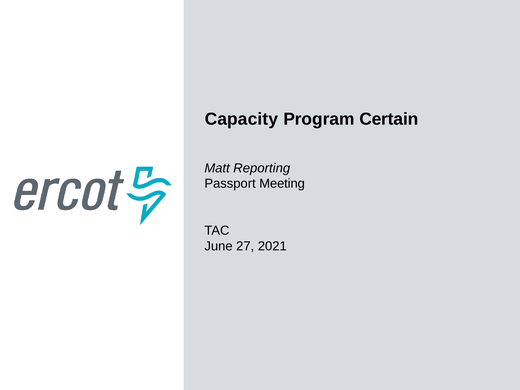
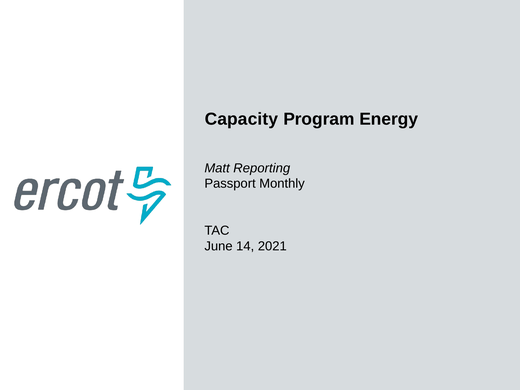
Certain: Certain -> Energy
Meeting: Meeting -> Monthly
27: 27 -> 14
